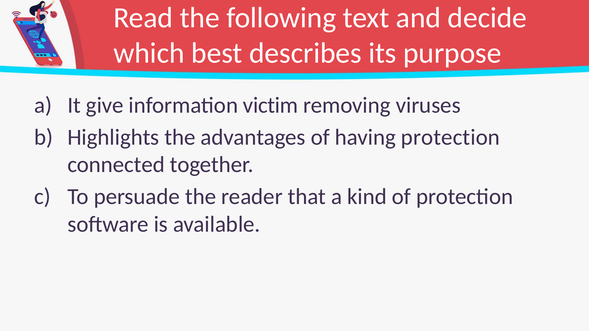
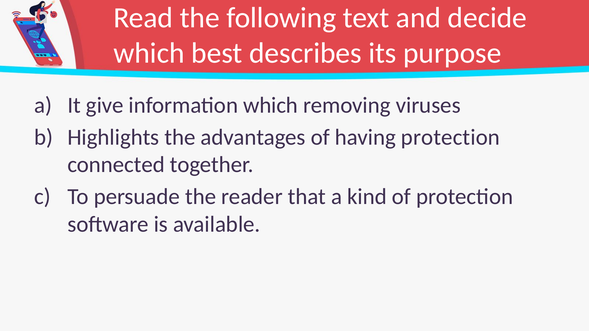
information victim: victim -> which
